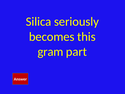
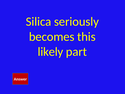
gram: gram -> likely
